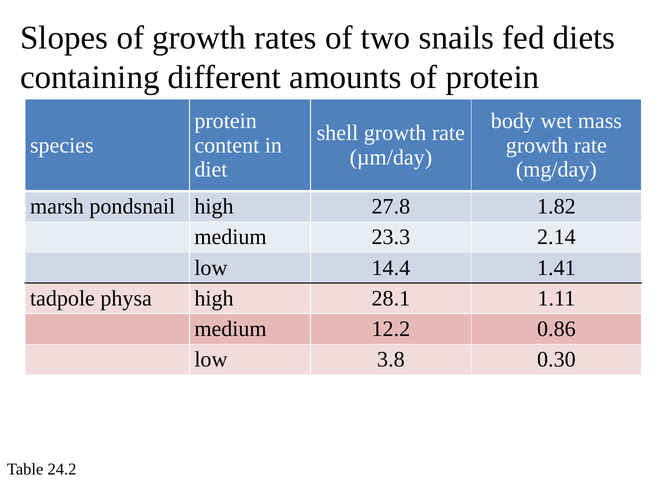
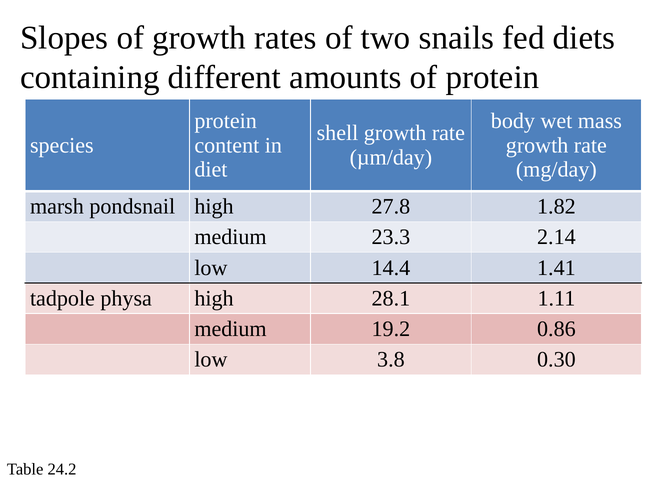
12.2: 12.2 -> 19.2
